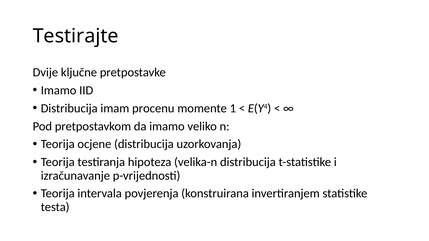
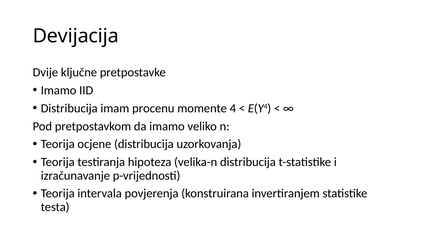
Testirajte: Testirajte -> Devijacija
1: 1 -> 4
